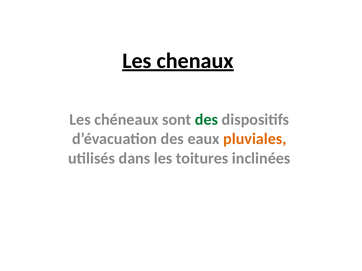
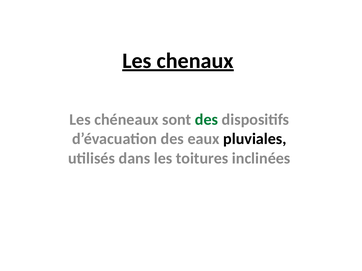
pluviales colour: orange -> black
